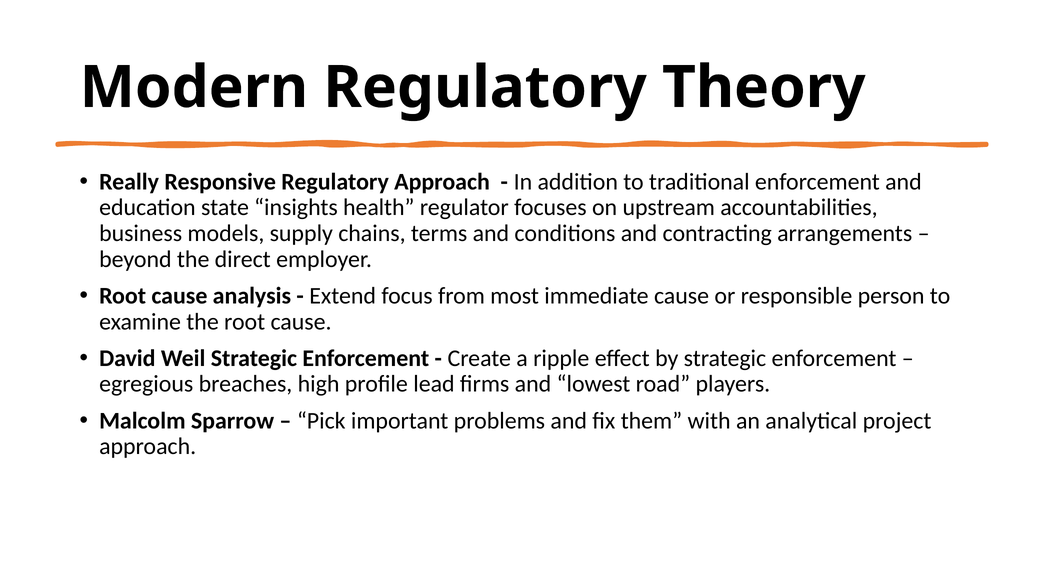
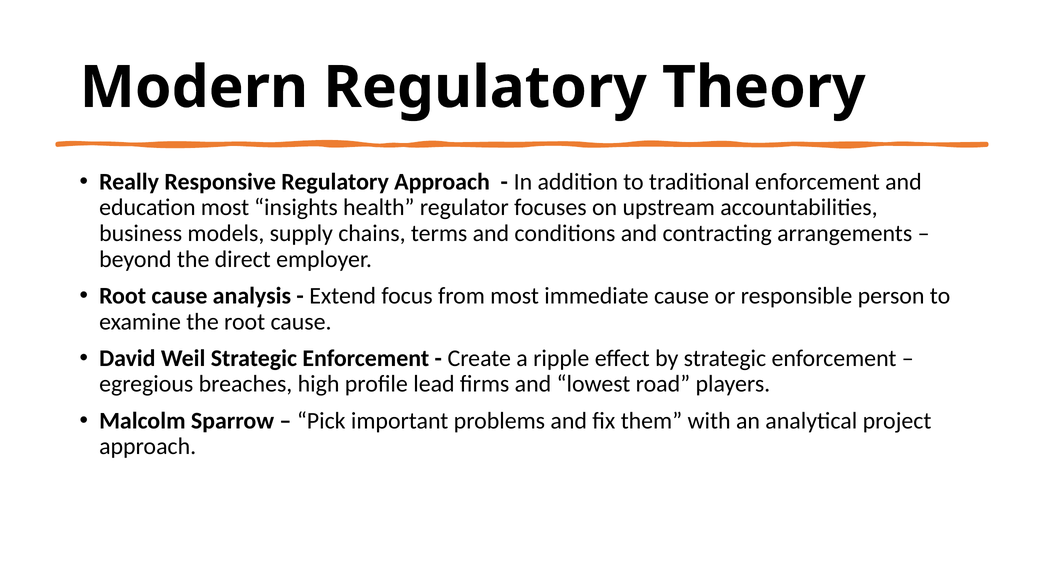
education state: state -> most
